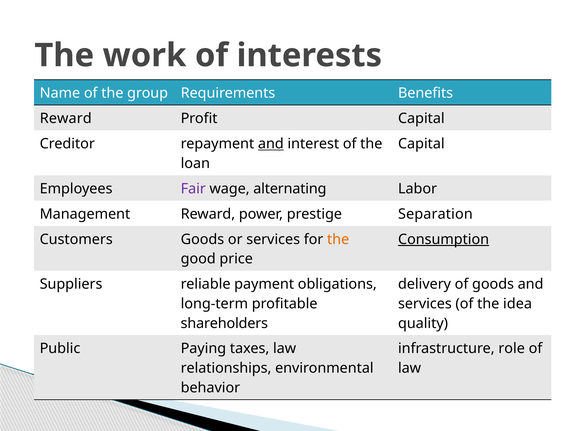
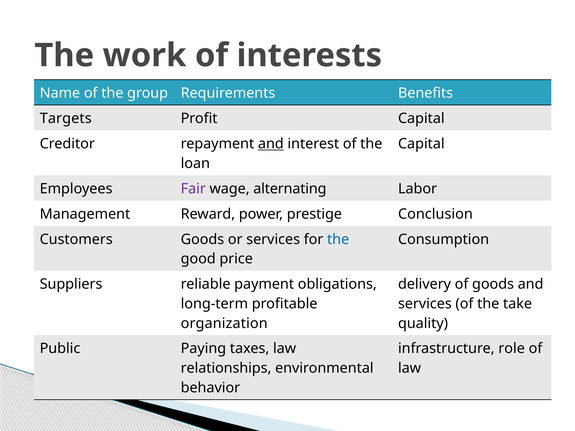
Reward at (66, 119): Reward -> Targets
Separation: Separation -> Conclusion
the at (338, 239) colour: orange -> blue
Consumption underline: present -> none
idea: idea -> take
shareholders: shareholders -> organization
